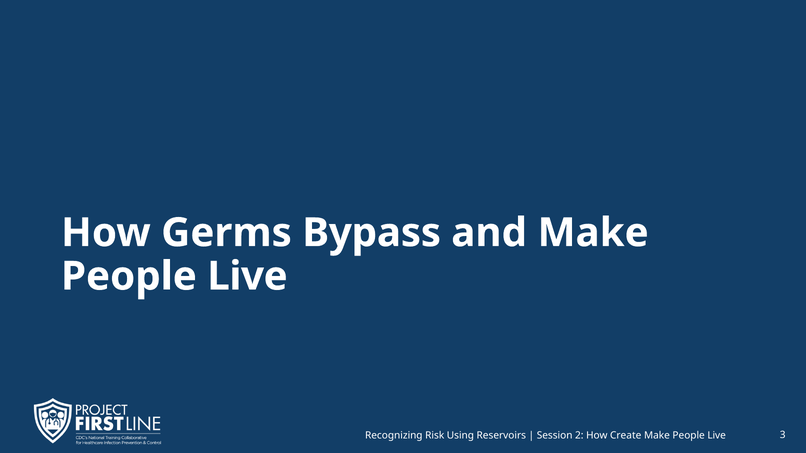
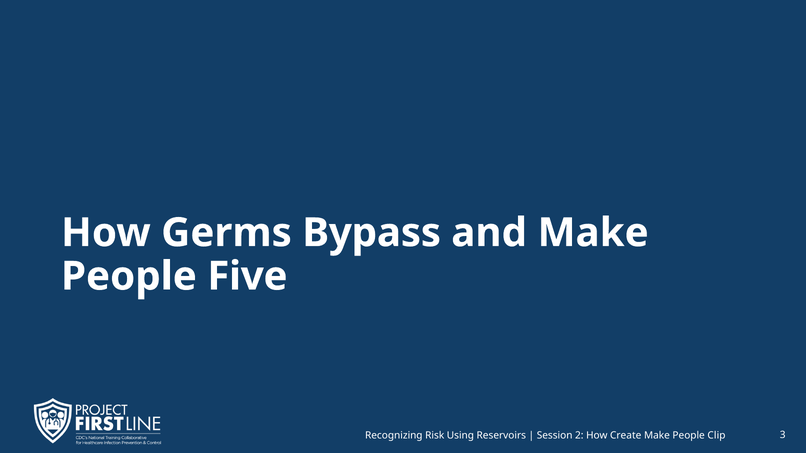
Live at (247, 277): Live -> Five
Live at (717, 436): Live -> Clip
